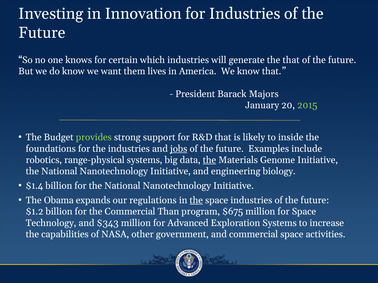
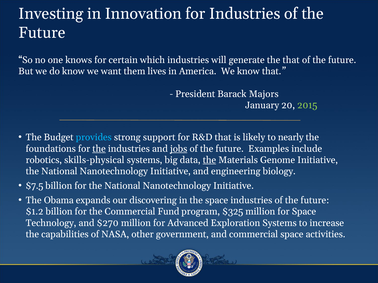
provides colour: light green -> light blue
inside: inside -> nearly
the at (99, 149) underline: none -> present
range-physical: range-physical -> skills-physical
$1.4: $1.4 -> $7.5
regulations: regulations -> discovering
the at (196, 201) underline: present -> none
Than: Than -> Fund
$675: $675 -> $325
$343: $343 -> $270
